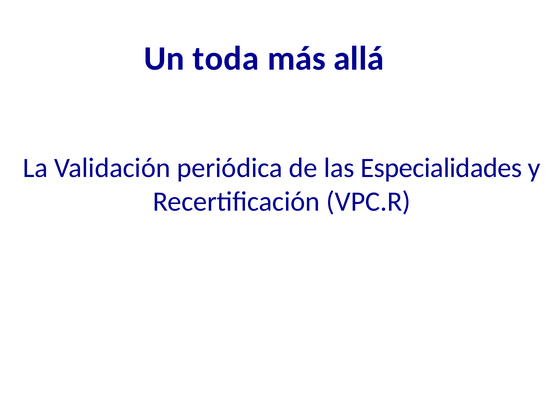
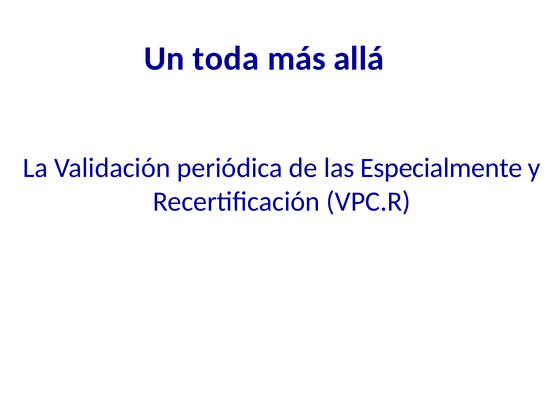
Especialidades: Especialidades -> Especialmente
